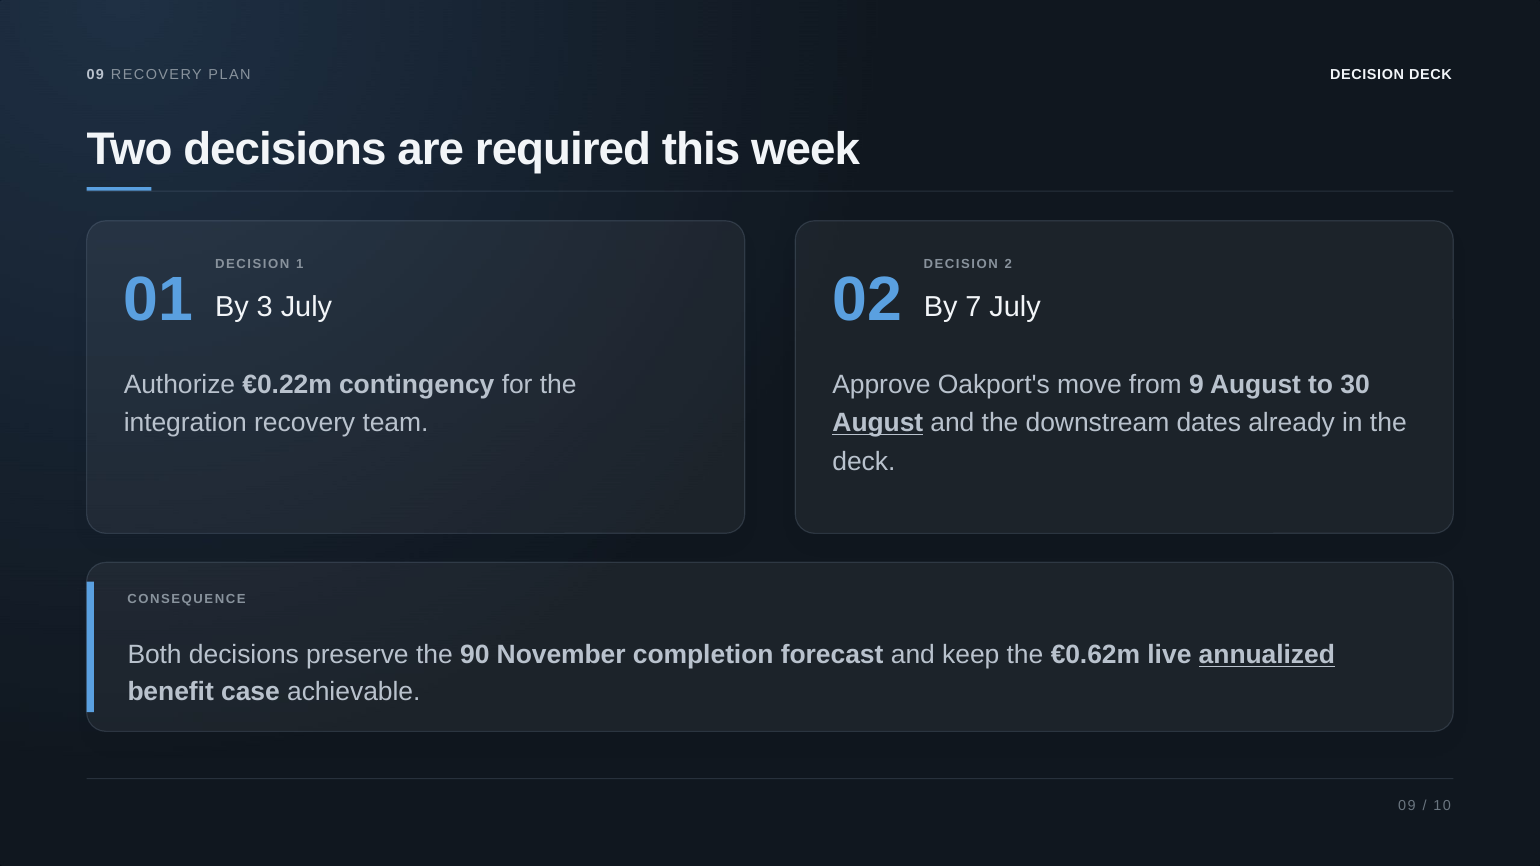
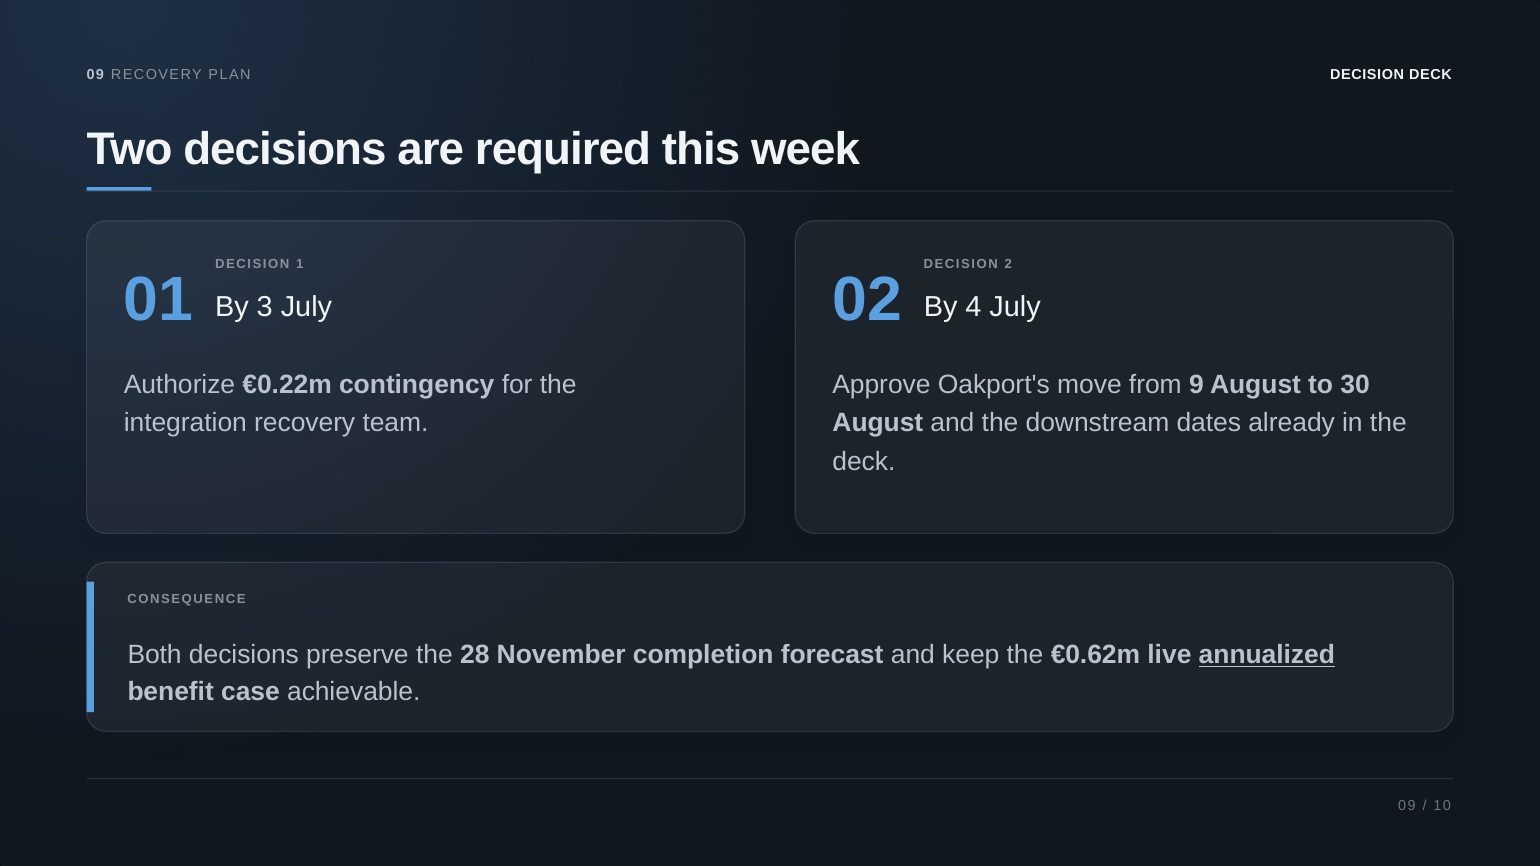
7: 7 -> 4
August at (878, 423) underline: present -> none
90: 90 -> 28
